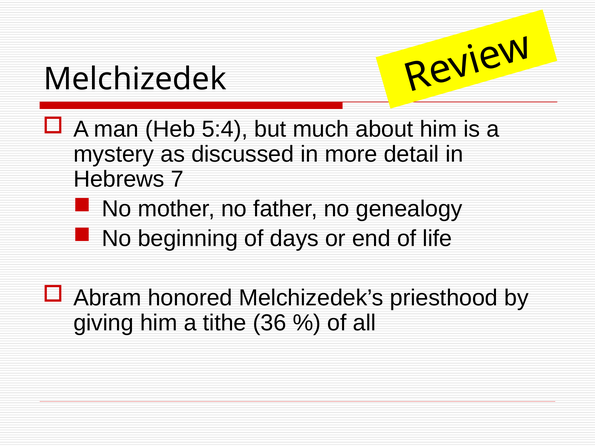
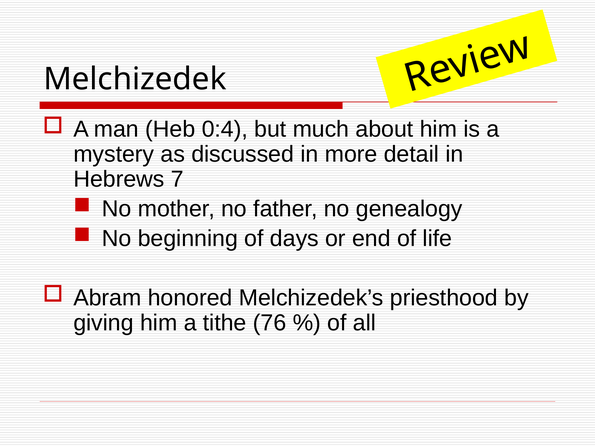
5:4: 5:4 -> 0:4
36: 36 -> 76
